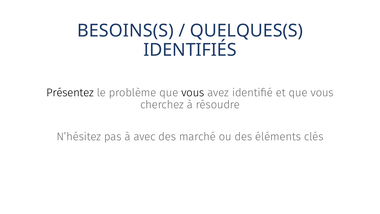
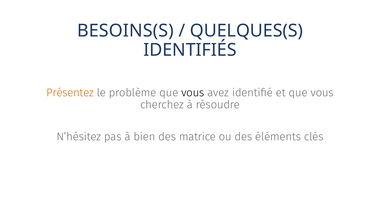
Présentez colour: black -> orange
avec: avec -> bien
marché: marché -> matrice
